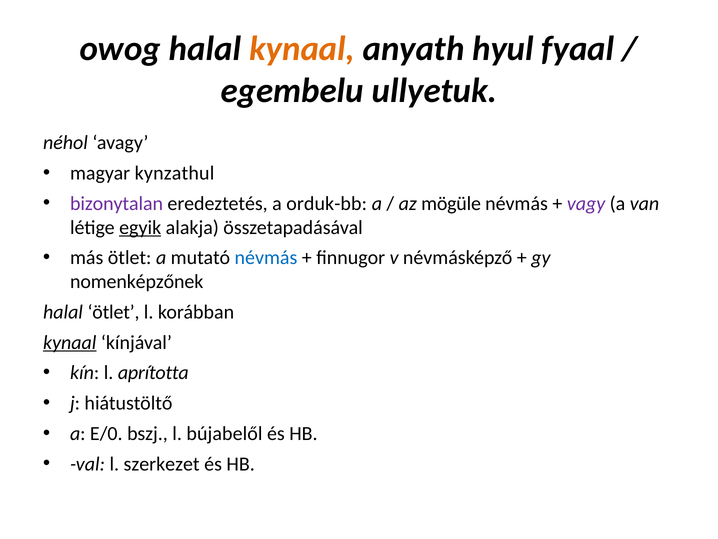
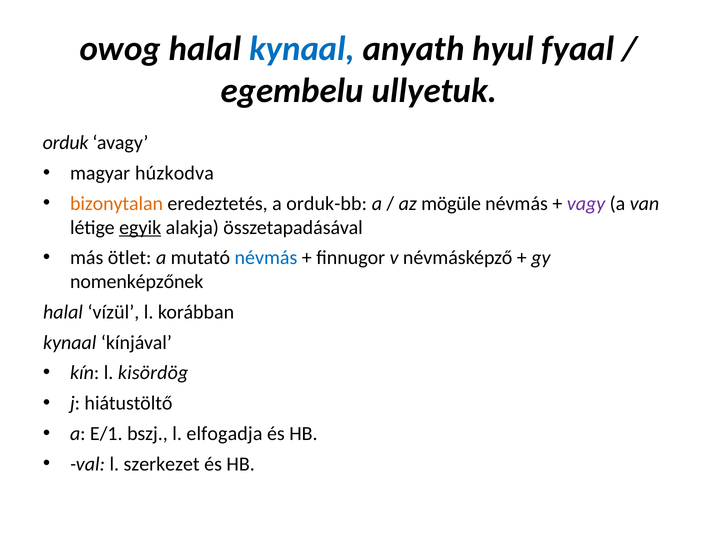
kynaal at (302, 49) colour: orange -> blue
néhol: néhol -> orduk
kynzathul: kynzathul -> húzkodva
bizonytalan colour: purple -> orange
halal ötlet: ötlet -> vízül
kynaal at (70, 342) underline: present -> none
aprította: aprította -> kisördög
E/0: E/0 -> E/1
bújabelől: bújabelől -> elfogadja
